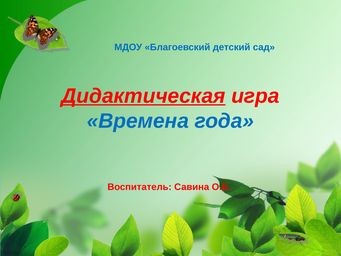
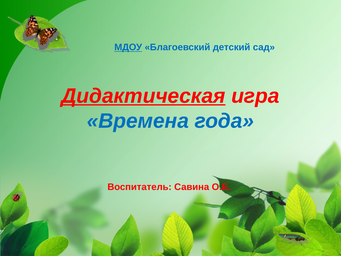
МДОУ underline: none -> present
